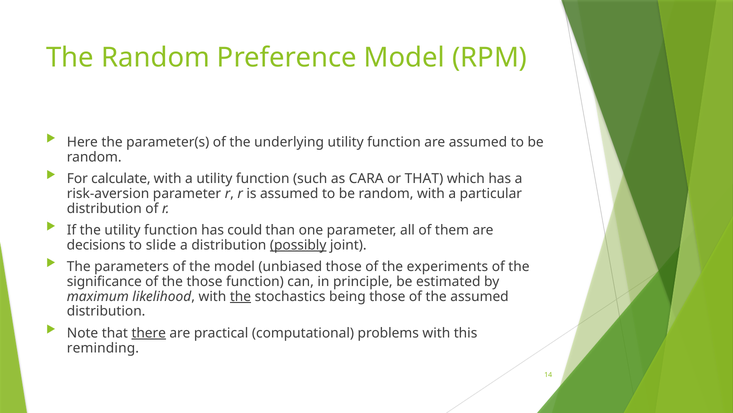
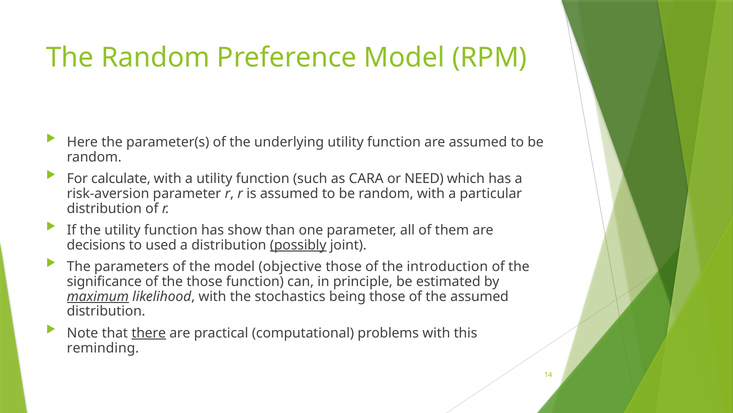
or THAT: THAT -> NEED
could: could -> show
slide: slide -> used
unbiased: unbiased -> objective
experiments: experiments -> introduction
maximum underline: none -> present
the at (240, 296) underline: present -> none
